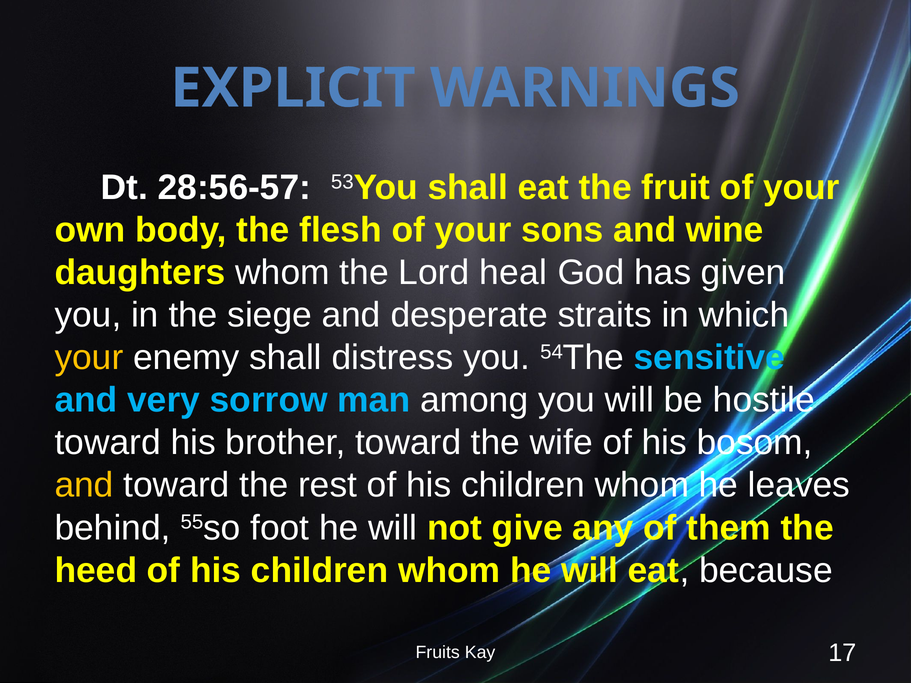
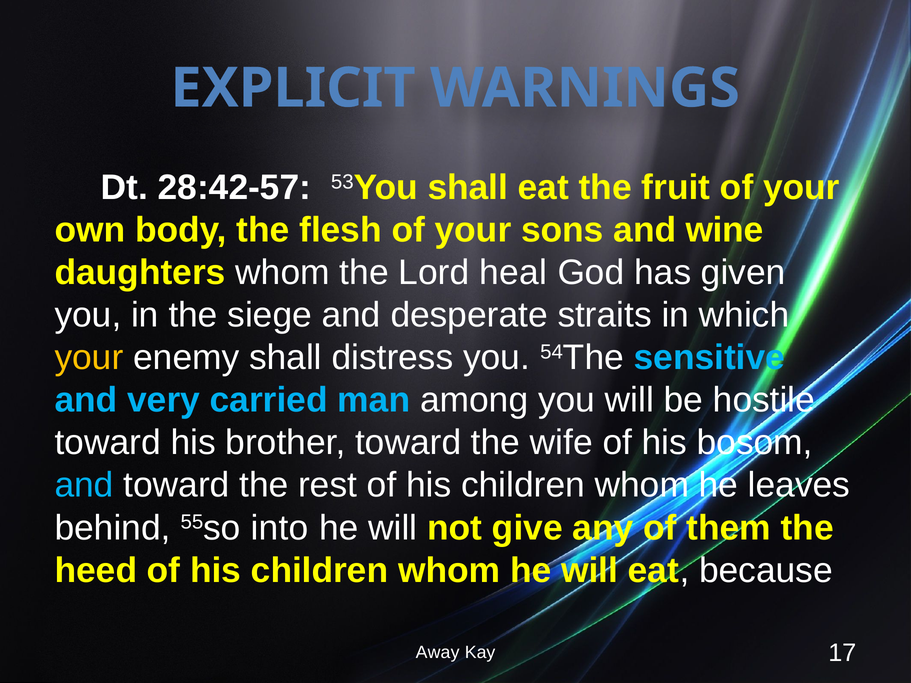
28:56-57: 28:56-57 -> 28:42-57
sorrow: sorrow -> carried
and at (84, 485) colour: yellow -> light blue
foot: foot -> into
Fruits: Fruits -> Away
